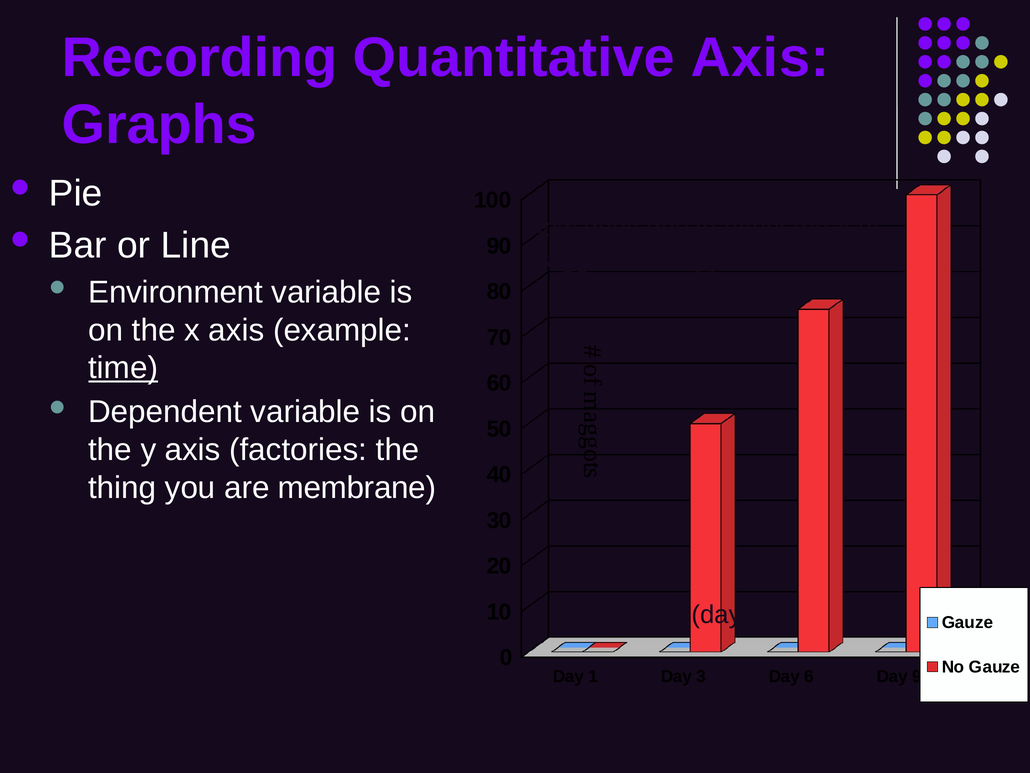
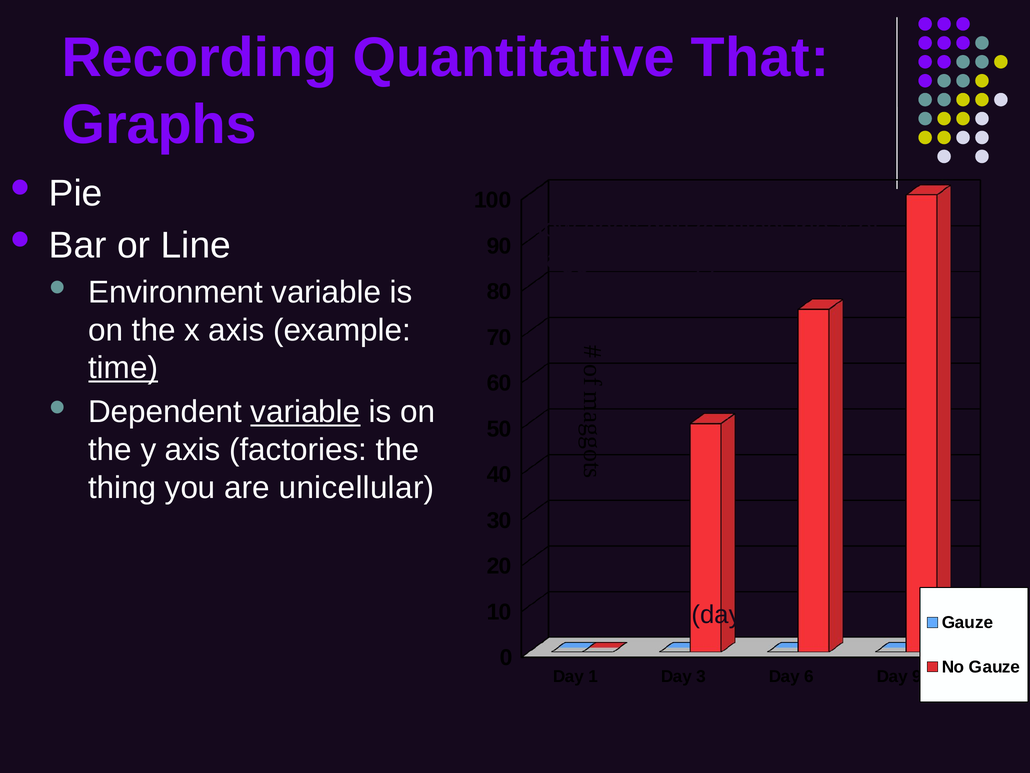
Quantitative Axis: Axis -> That
variable at (305, 412) underline: none -> present
membrane: membrane -> unicellular
